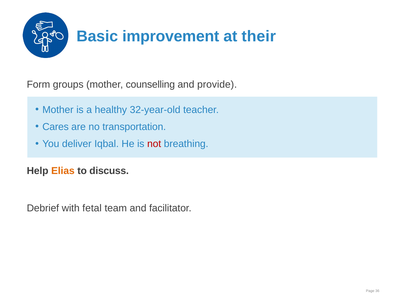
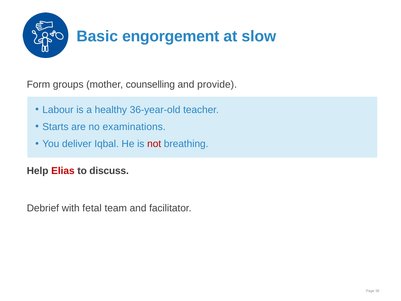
improvement: improvement -> engorgement
their: their -> slow
Mother at (58, 110): Mother -> Labour
32-year-old: 32-year-old -> 36-year-old
Cares: Cares -> Starts
transportation: transportation -> examinations
Elias colour: orange -> red
